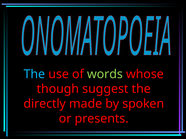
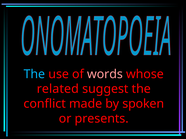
words colour: light green -> pink
though: though -> related
directly: directly -> conflict
